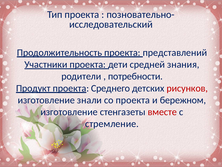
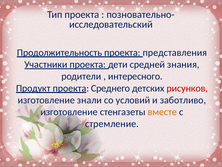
представлений: представлений -> представления
потребности: потребности -> интересного
со проекта: проекта -> условий
бережном: бережном -> заботливо
вместе colour: red -> orange
